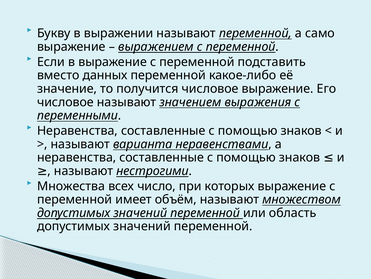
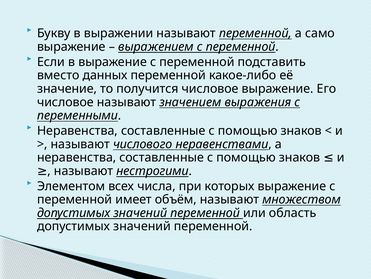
варианта: варианта -> числового
Множества: Множества -> Элементом
число: число -> числа
